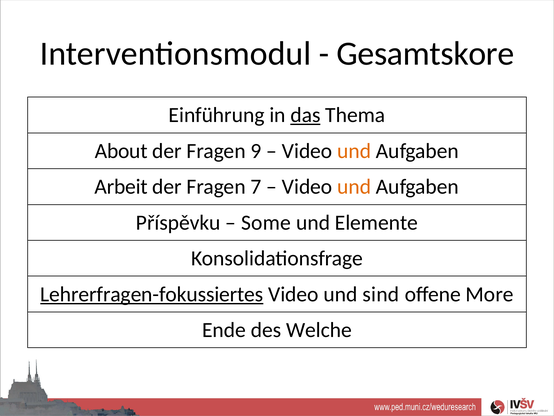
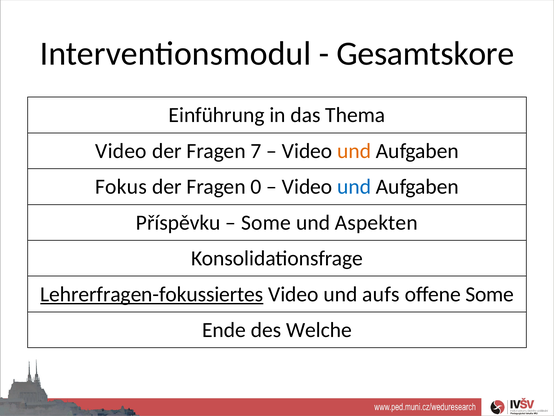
das underline: present -> none
About at (121, 151): About -> Video
9: 9 -> 7
Arbeit: Arbeit -> Fokus
7: 7 -> 0
und at (354, 187) colour: orange -> blue
Elemente: Elemente -> Aspekten
sind: sind -> aufs
offene More: More -> Some
